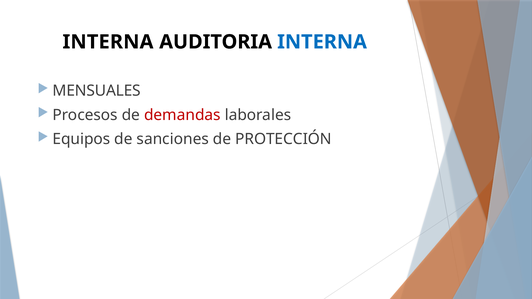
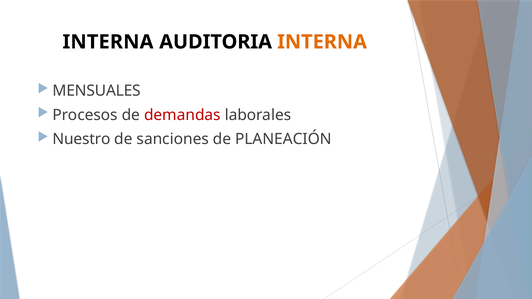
INTERNA at (322, 42) colour: blue -> orange
Equipos: Equipos -> Nuestro
PROTECCIÓN: PROTECCIÓN -> PLANEACIÓN
